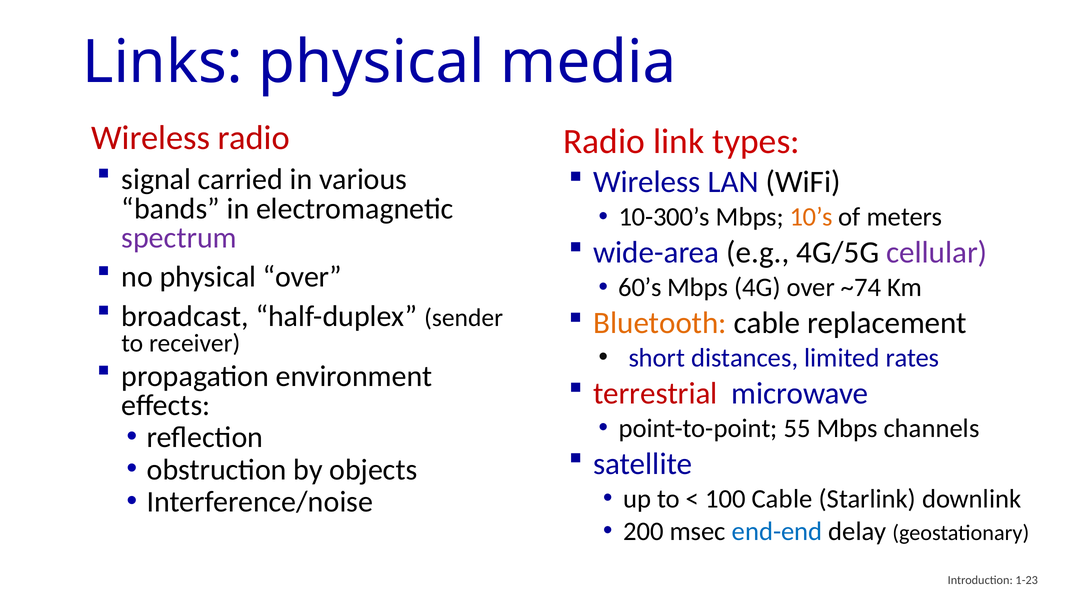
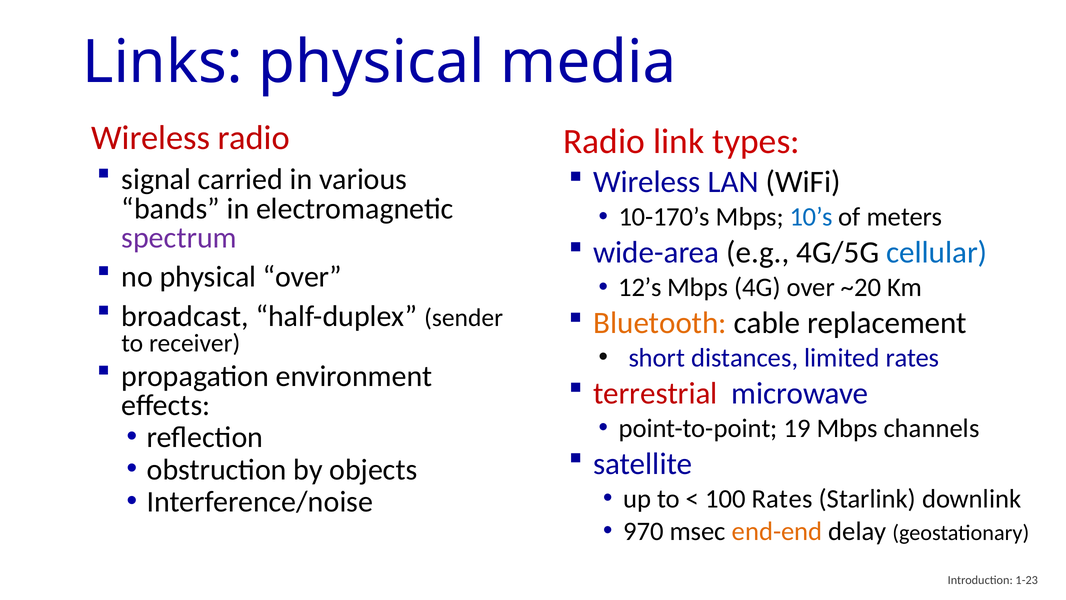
10-300’s: 10-300’s -> 10-170’s
10’s colour: orange -> blue
cellular colour: purple -> blue
60’s: 60’s -> 12’s
~74: ~74 -> ~20
55: 55 -> 19
100 Cable: Cable -> Rates
200: 200 -> 970
end-end colour: blue -> orange
